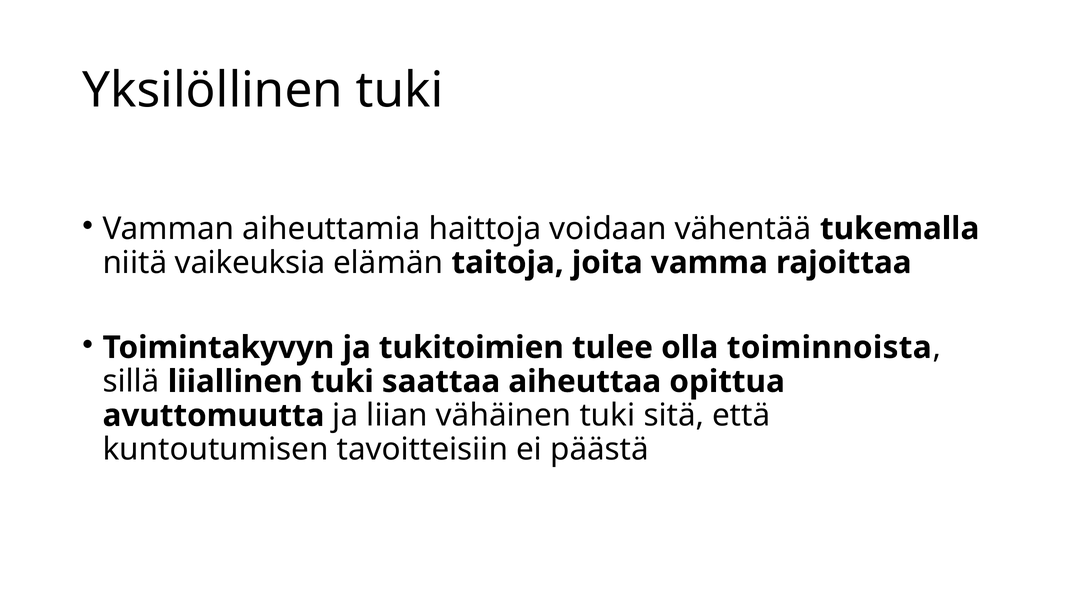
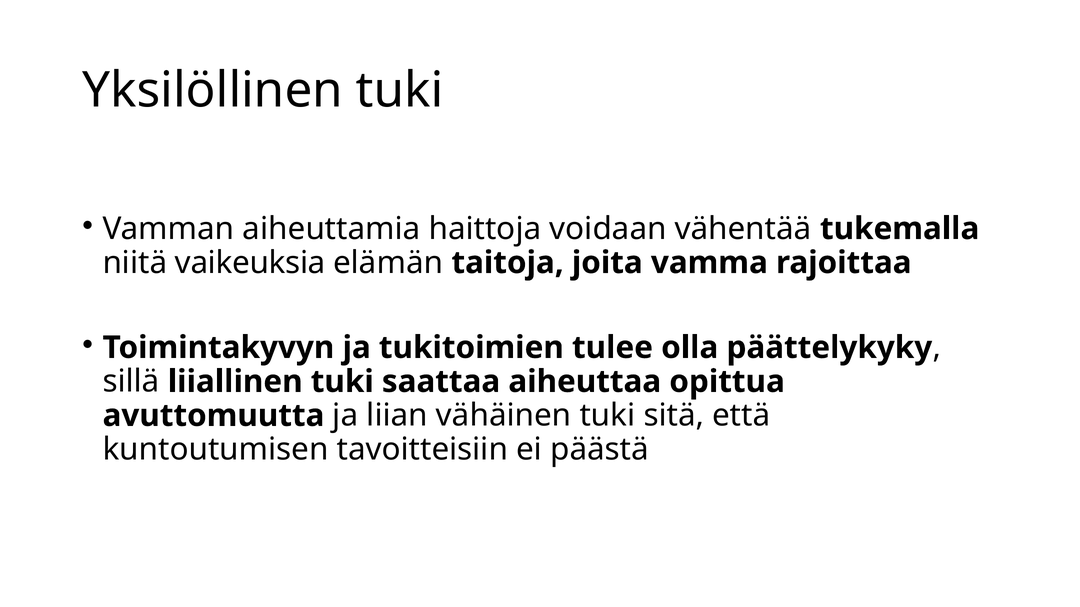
toiminnoista: toiminnoista -> päättelykyky
